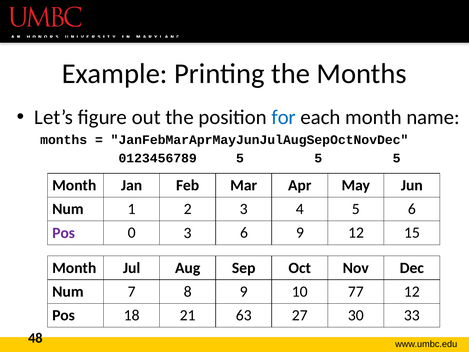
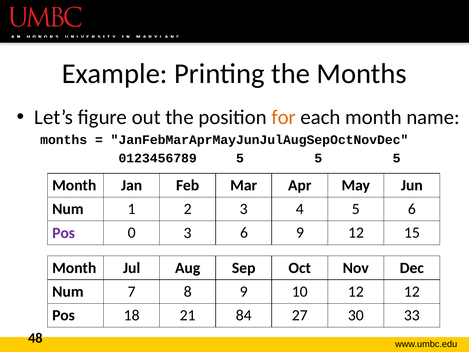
for colour: blue -> orange
10 77: 77 -> 12
63: 63 -> 84
